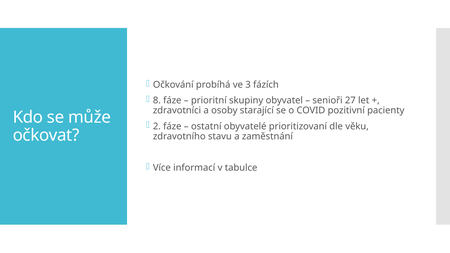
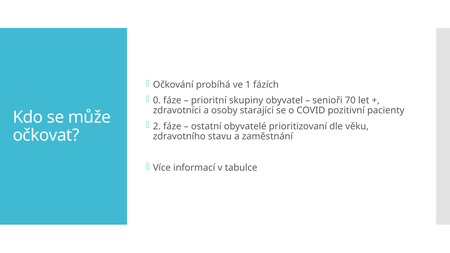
3: 3 -> 1
8: 8 -> 0
27: 27 -> 70
